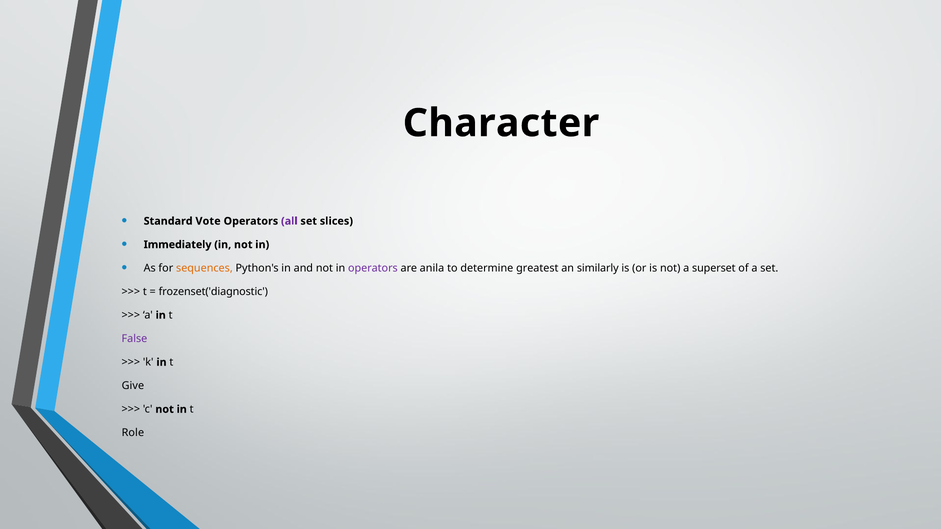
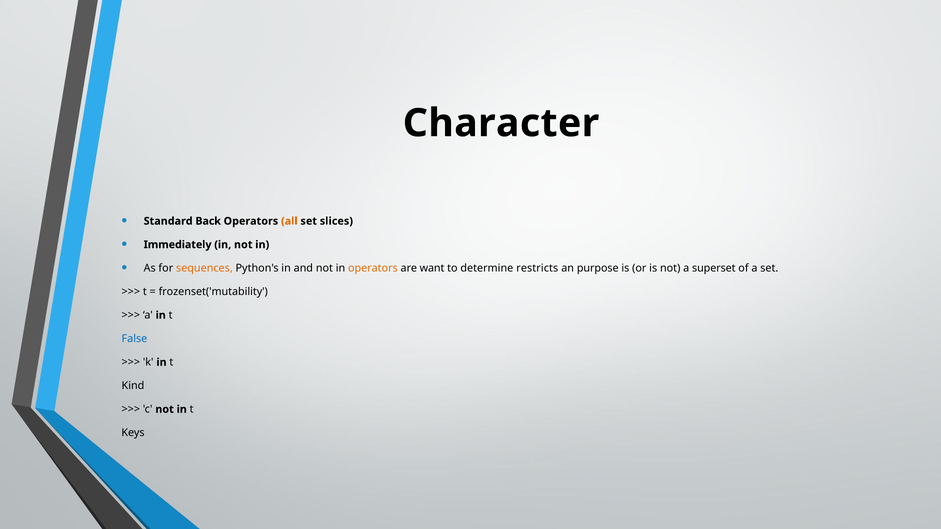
Vote: Vote -> Back
all colour: purple -> orange
operators at (373, 268) colour: purple -> orange
anila: anila -> want
greatest: greatest -> restricts
similarly: similarly -> purpose
frozenset('diagnostic: frozenset('diagnostic -> frozenset('mutability
False colour: purple -> blue
Give: Give -> Kind
Role: Role -> Keys
